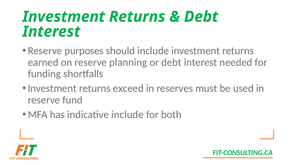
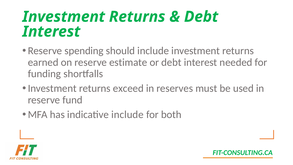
purposes: purposes -> spending
planning: planning -> estimate
